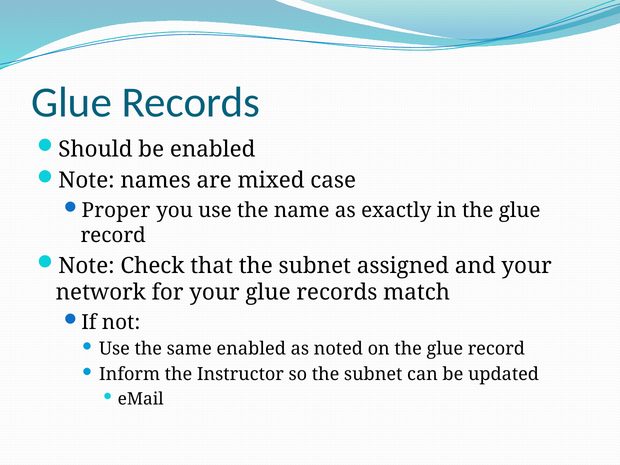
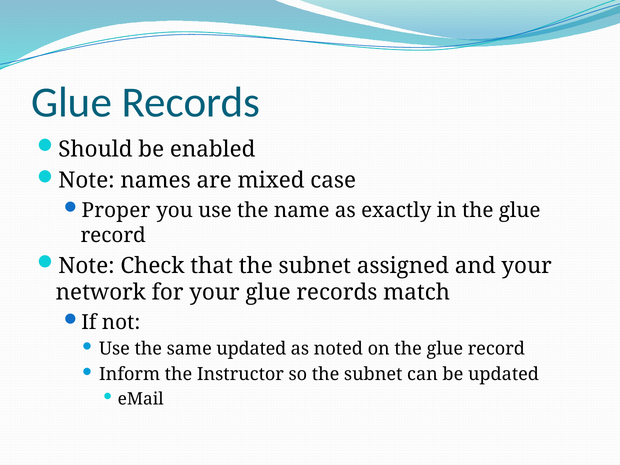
same enabled: enabled -> updated
